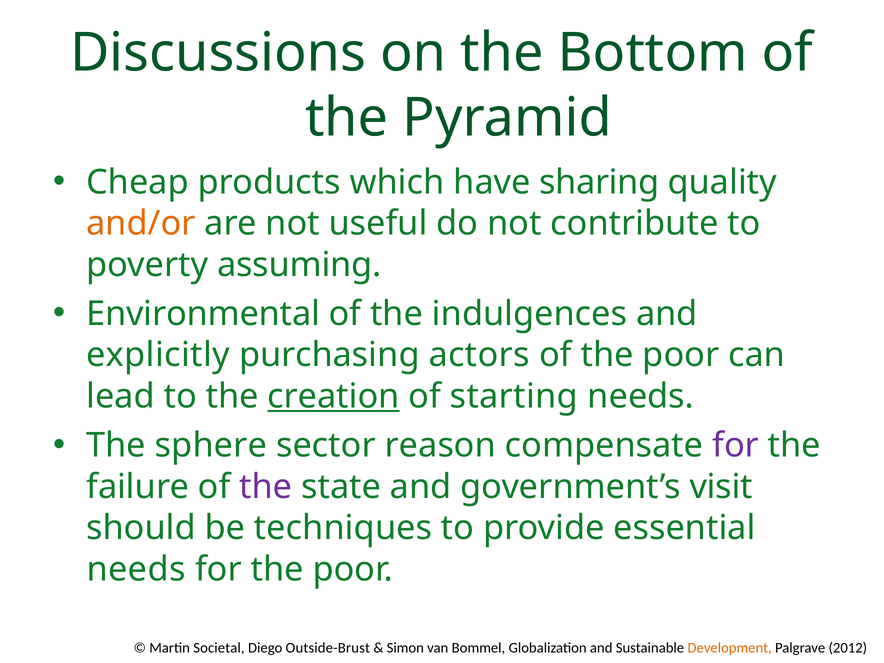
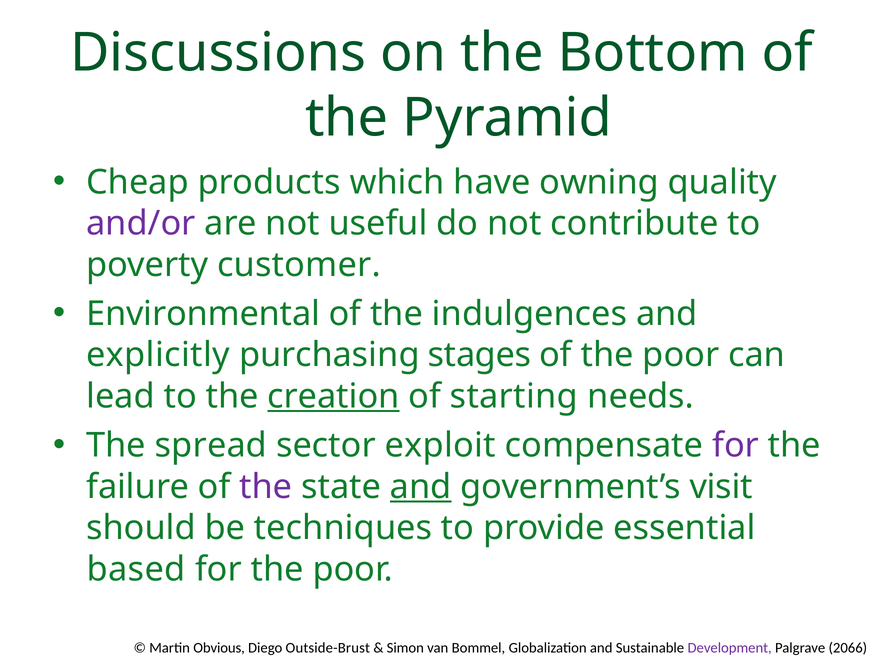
sharing: sharing -> owning
and/or colour: orange -> purple
assuming: assuming -> customer
actors: actors -> stages
sphere: sphere -> spread
reason: reason -> exploit
and at (421, 487) underline: none -> present
needs at (136, 569): needs -> based
Societal: Societal -> Obvious
Development colour: orange -> purple
2012: 2012 -> 2066
